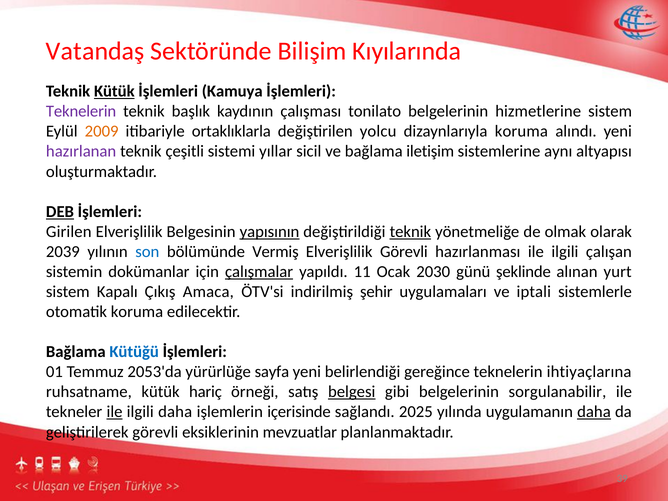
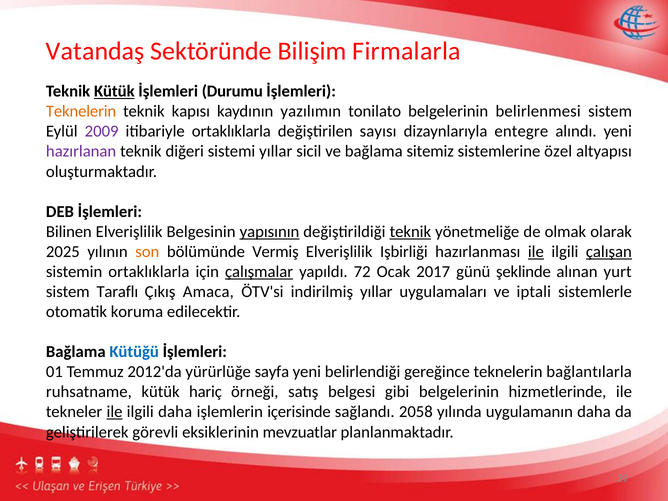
Kıyılarında: Kıyılarında -> Firmalarla
Kamuya: Kamuya -> Durumu
Teknelerin at (81, 111) colour: purple -> orange
başlık: başlık -> kapısı
çalışması: çalışması -> yazılımın
hizmetlerine: hizmetlerine -> belirlenmesi
2009 colour: orange -> purple
yolcu: yolcu -> sayısı
dizaynlarıyla koruma: koruma -> entegre
çeşitli: çeşitli -> diğeri
iletişim: iletişim -> sitemiz
aynı: aynı -> özel
DEB underline: present -> none
Girilen: Girilen -> Bilinen
2039: 2039 -> 2025
son colour: blue -> orange
Elverişlilik Görevli: Görevli -> Işbirliği
ile at (536, 252) underline: none -> present
çalışan underline: none -> present
sistemin dokümanlar: dokümanlar -> ortaklıklarla
11: 11 -> 72
2030: 2030 -> 2017
Kapalı: Kapalı -> Taraflı
indirilmiş şehir: şehir -> yıllar
2053'da: 2053'da -> 2012'da
ihtiyaçlarına: ihtiyaçlarına -> bağlantılarla
belgesi underline: present -> none
sorgulanabilir: sorgulanabilir -> hizmetlerinde
2025: 2025 -> 2058
daha at (594, 412) underline: present -> none
